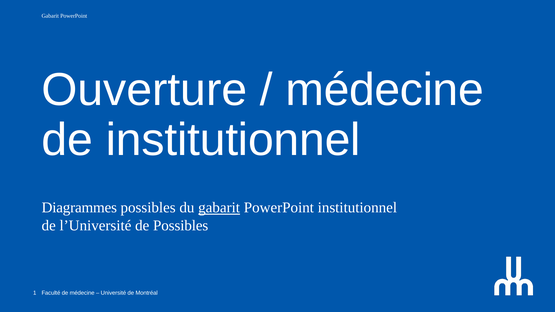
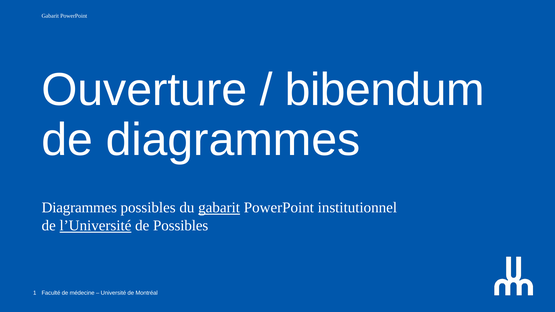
médecine at (385, 90): médecine -> bibendum
de institutionnel: institutionnel -> diagrammes
l’Université underline: none -> present
